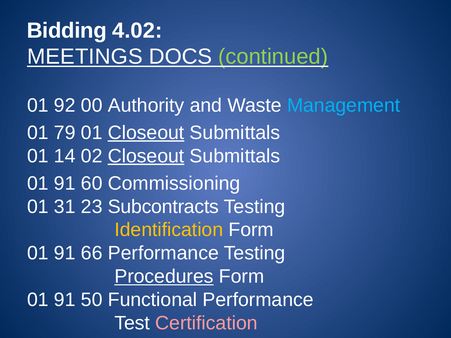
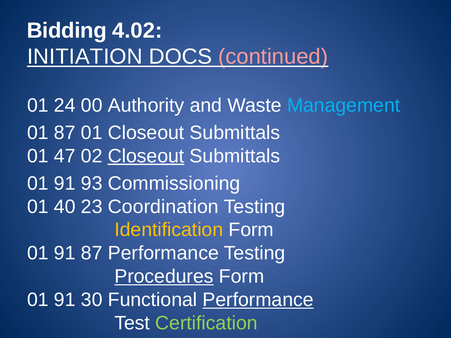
MEETINGS: MEETINGS -> INITIATION
continued colour: light green -> pink
92: 92 -> 24
01 79: 79 -> 87
Closeout at (146, 133) underline: present -> none
14: 14 -> 47
60: 60 -> 93
31: 31 -> 40
Subcontracts: Subcontracts -> Coordination
91 66: 66 -> 87
50: 50 -> 30
Performance at (258, 300) underline: none -> present
Certification colour: pink -> light green
